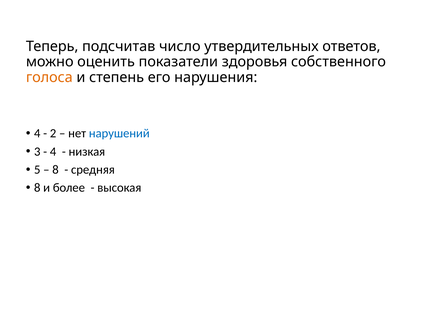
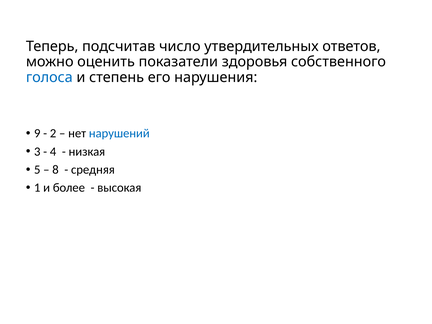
голоса colour: orange -> blue
4 at (37, 133): 4 -> 9
8 at (37, 188): 8 -> 1
